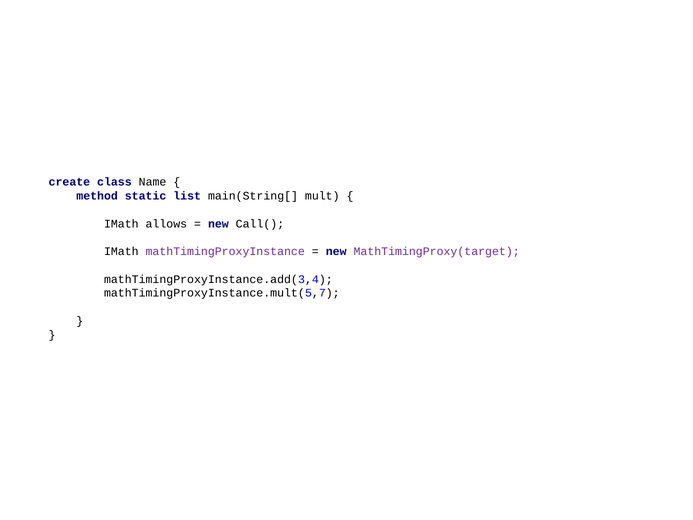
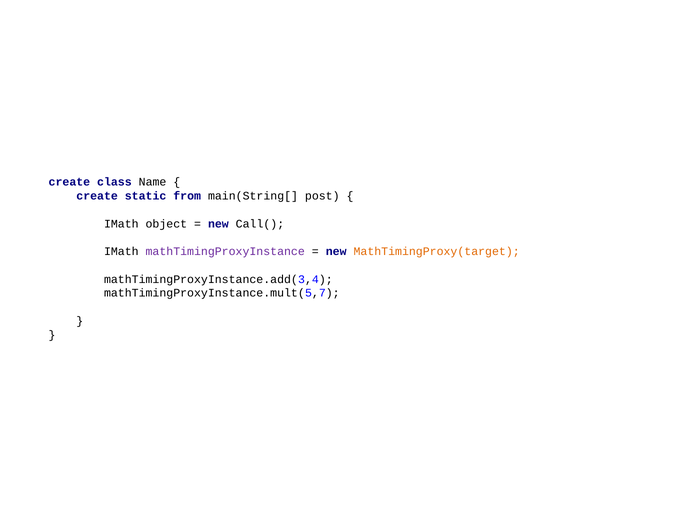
method at (97, 196): method -> create
list: list -> from
mult: mult -> post
allows: allows -> object
MathTimingProxy(target colour: purple -> orange
